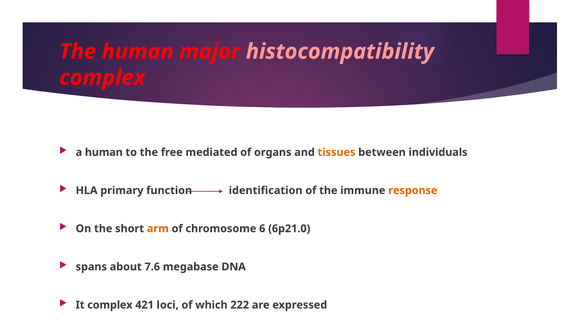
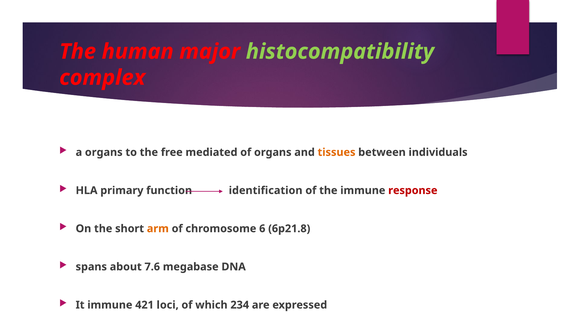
histocompatibility colour: pink -> light green
a human: human -> organs
response colour: orange -> red
6p21.0: 6p21.0 -> 6p21.8
It complex: complex -> immune
222: 222 -> 234
